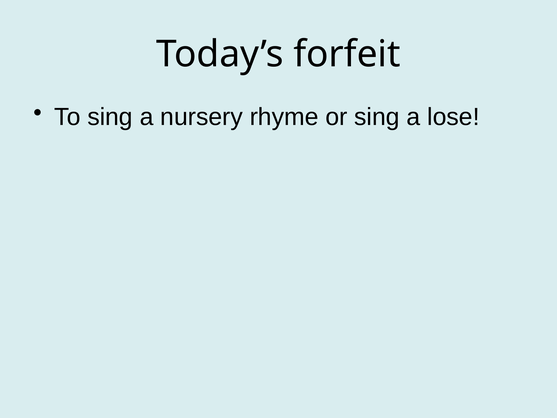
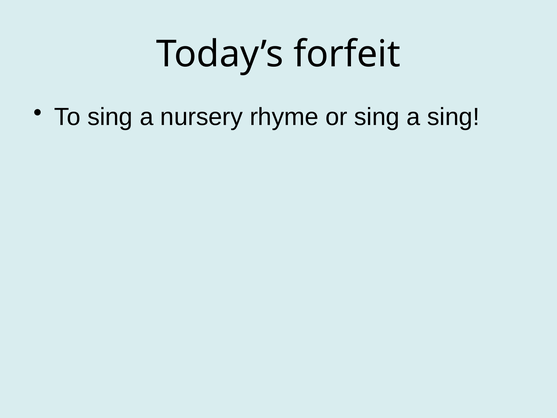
a lose: lose -> sing
